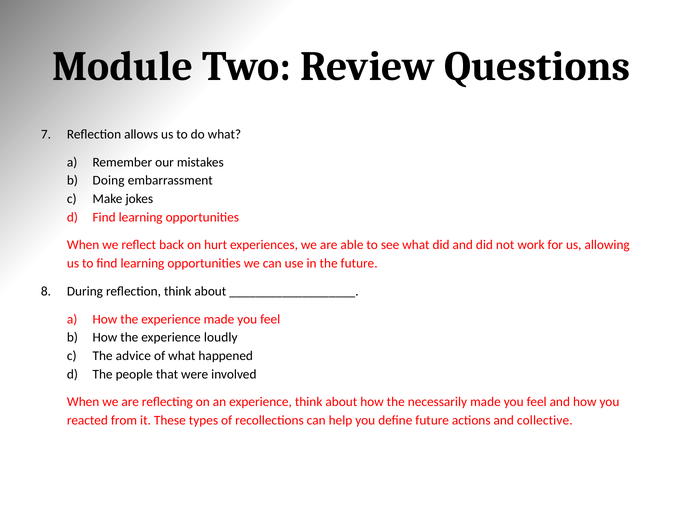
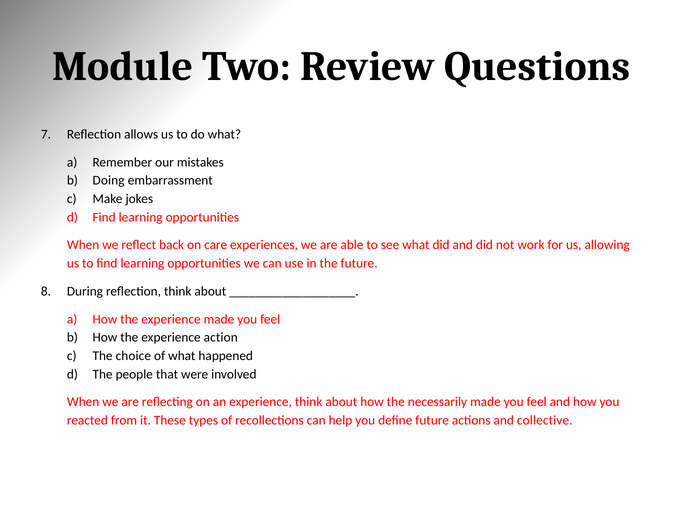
hurt: hurt -> care
loudly: loudly -> action
advice: advice -> choice
